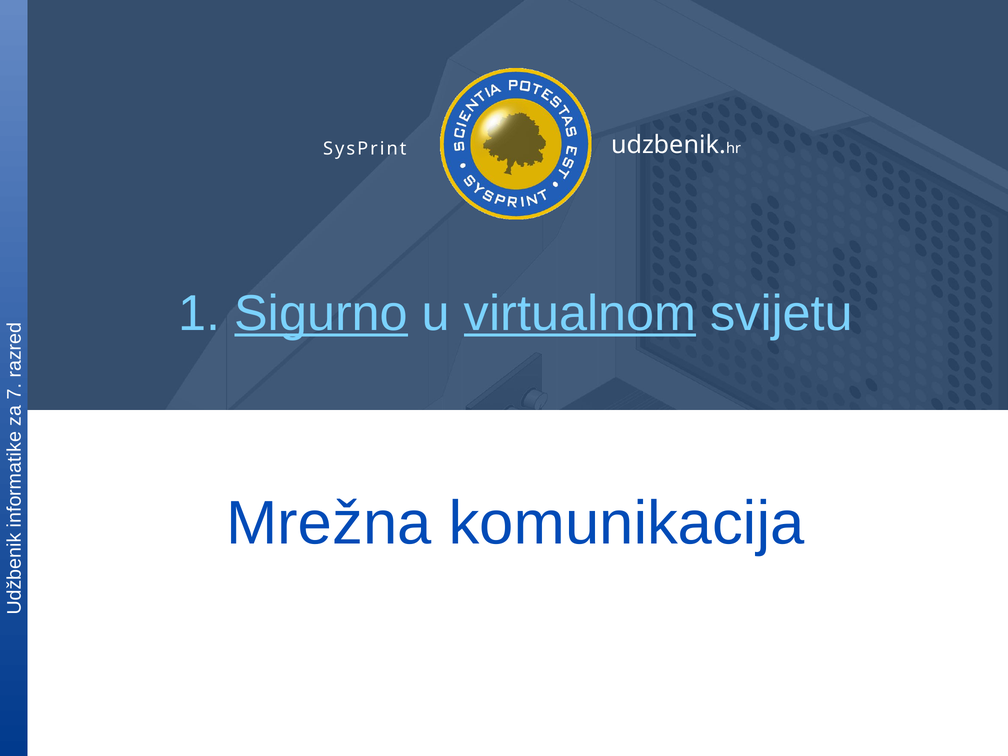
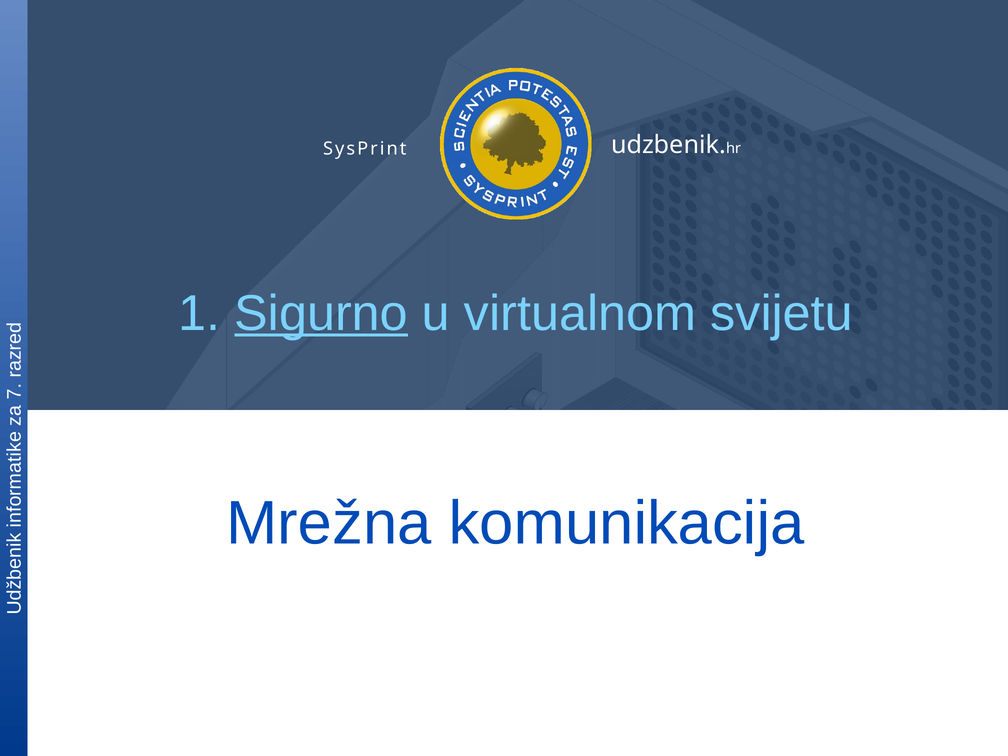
virtualnom underline: present -> none
